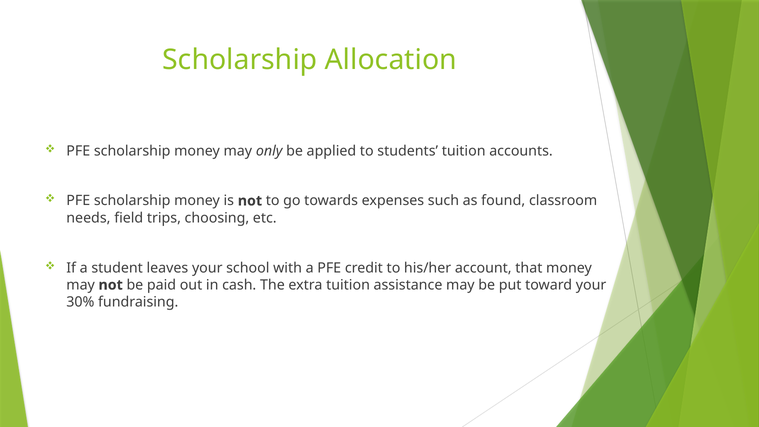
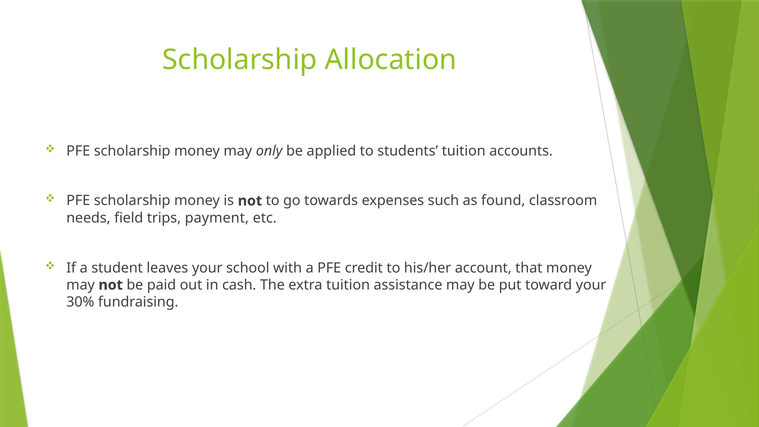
choosing: choosing -> payment
